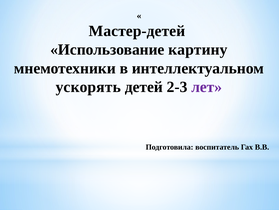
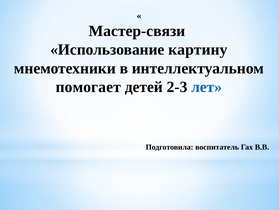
Мастер-детей: Мастер-детей -> Мастер-связи
ускорять: ускорять -> помогает
лет colour: purple -> blue
